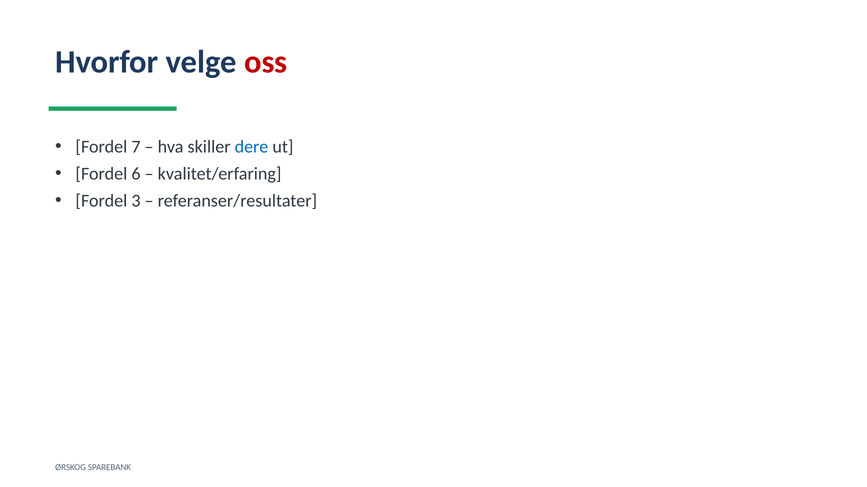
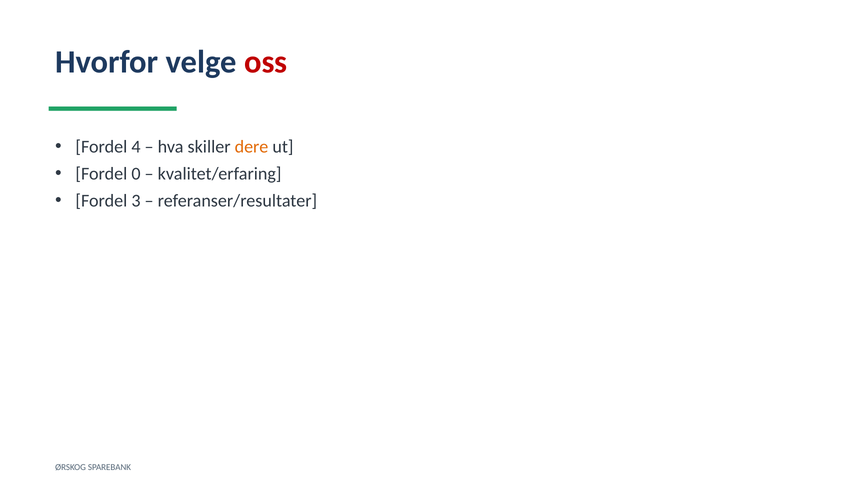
7: 7 -> 4
dere colour: blue -> orange
6: 6 -> 0
